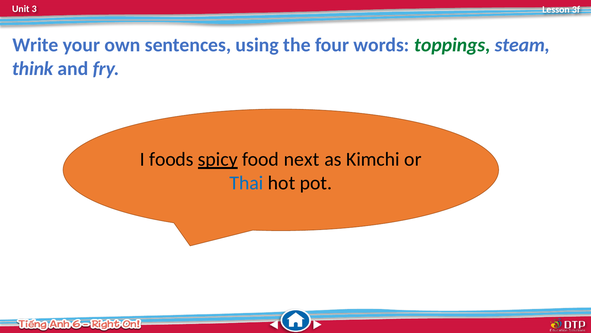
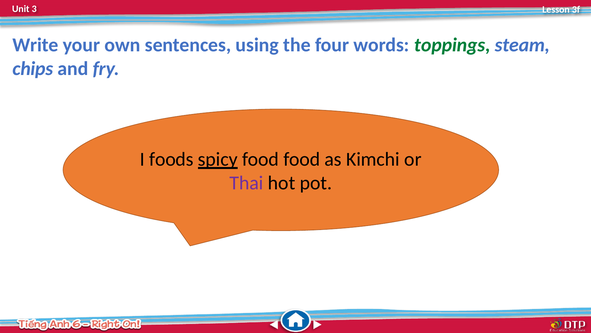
think: think -> chips
food next: next -> food
Thai colour: blue -> purple
